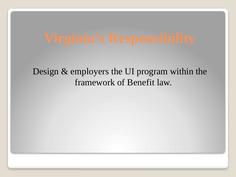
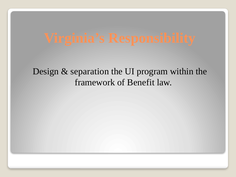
employers: employers -> separation
